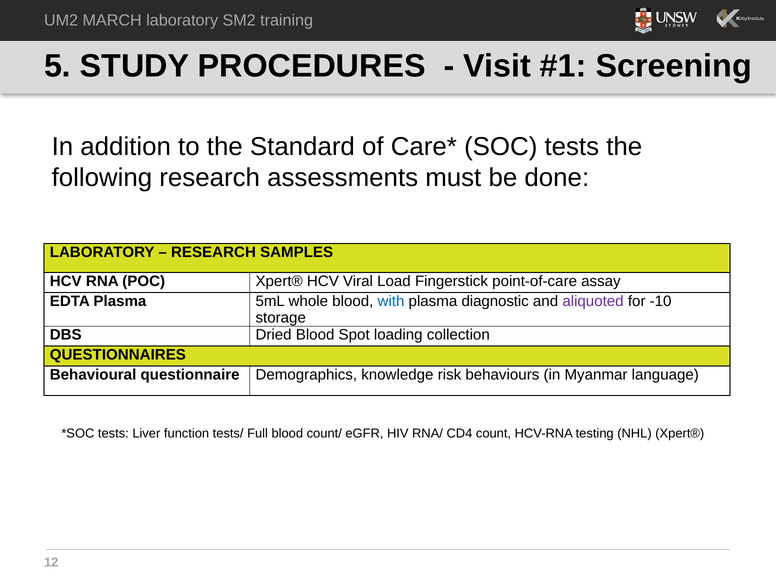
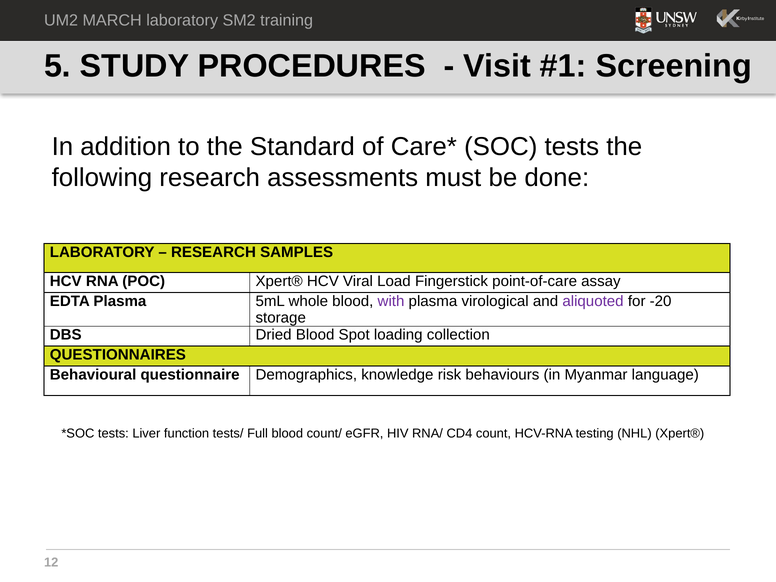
with colour: blue -> purple
diagnostic: diagnostic -> virological
-10: -10 -> -20
